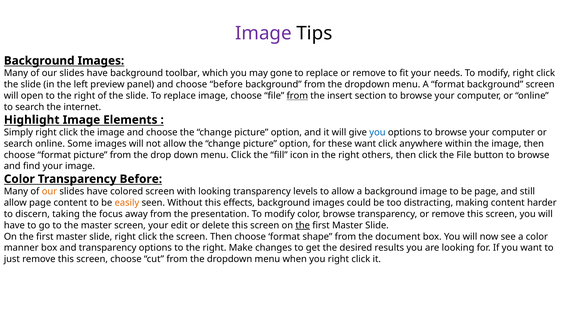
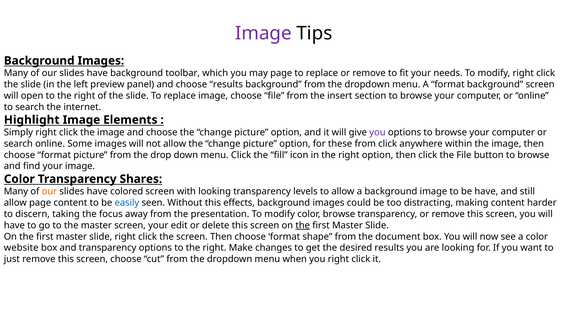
may gone: gone -> page
choose before: before -> results
from at (297, 96) underline: present -> none
you at (377, 132) colour: blue -> purple
these want: want -> from
right others: others -> option
Transparency Before: Before -> Shares
be page: page -> have
easily colour: orange -> blue
manner: manner -> website
